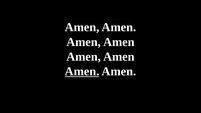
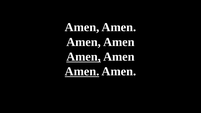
Amen at (84, 57) underline: none -> present
